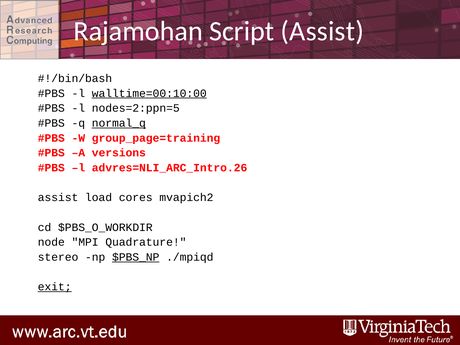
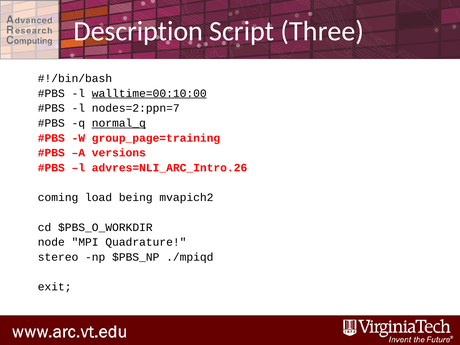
Rajamohan: Rajamohan -> Description
Script Assist: Assist -> Three
nodes=2:ppn=5: nodes=2:ppn=5 -> nodes=2:ppn=7
assist at (58, 198): assist -> coming
cores: cores -> being
$PBS_NP underline: present -> none
exit underline: present -> none
